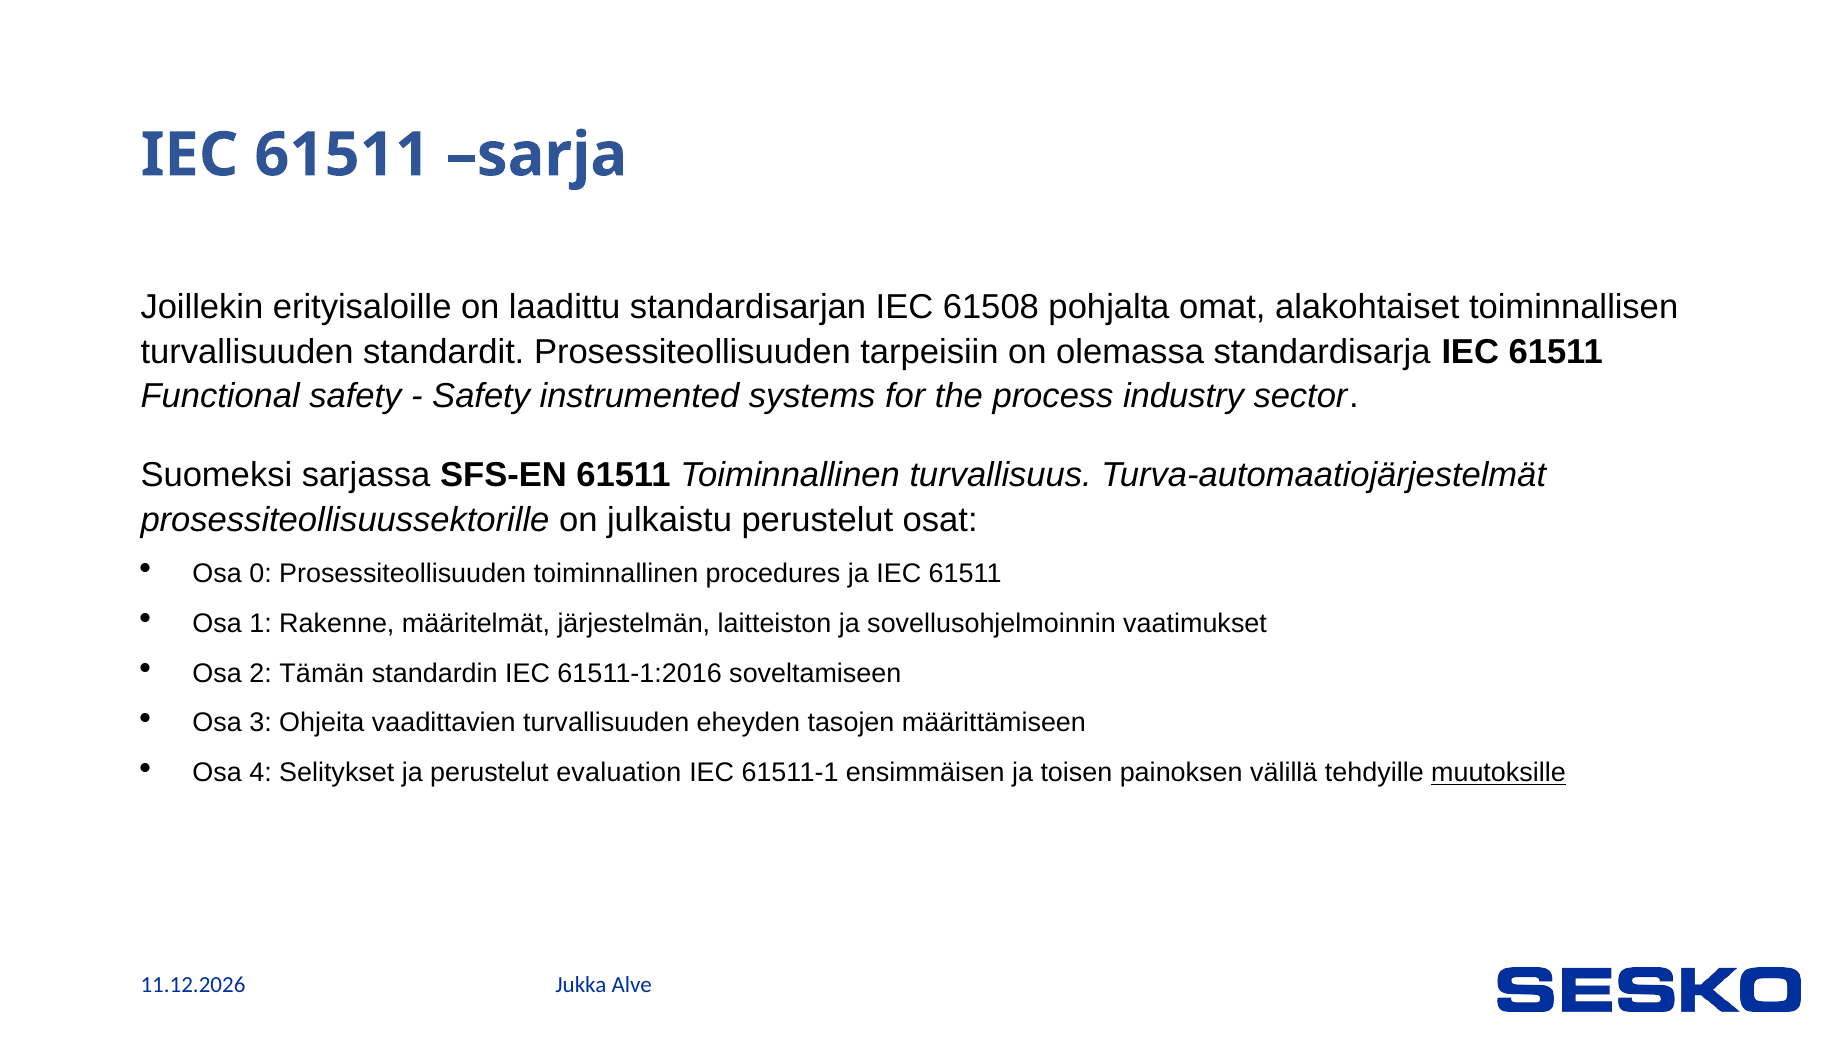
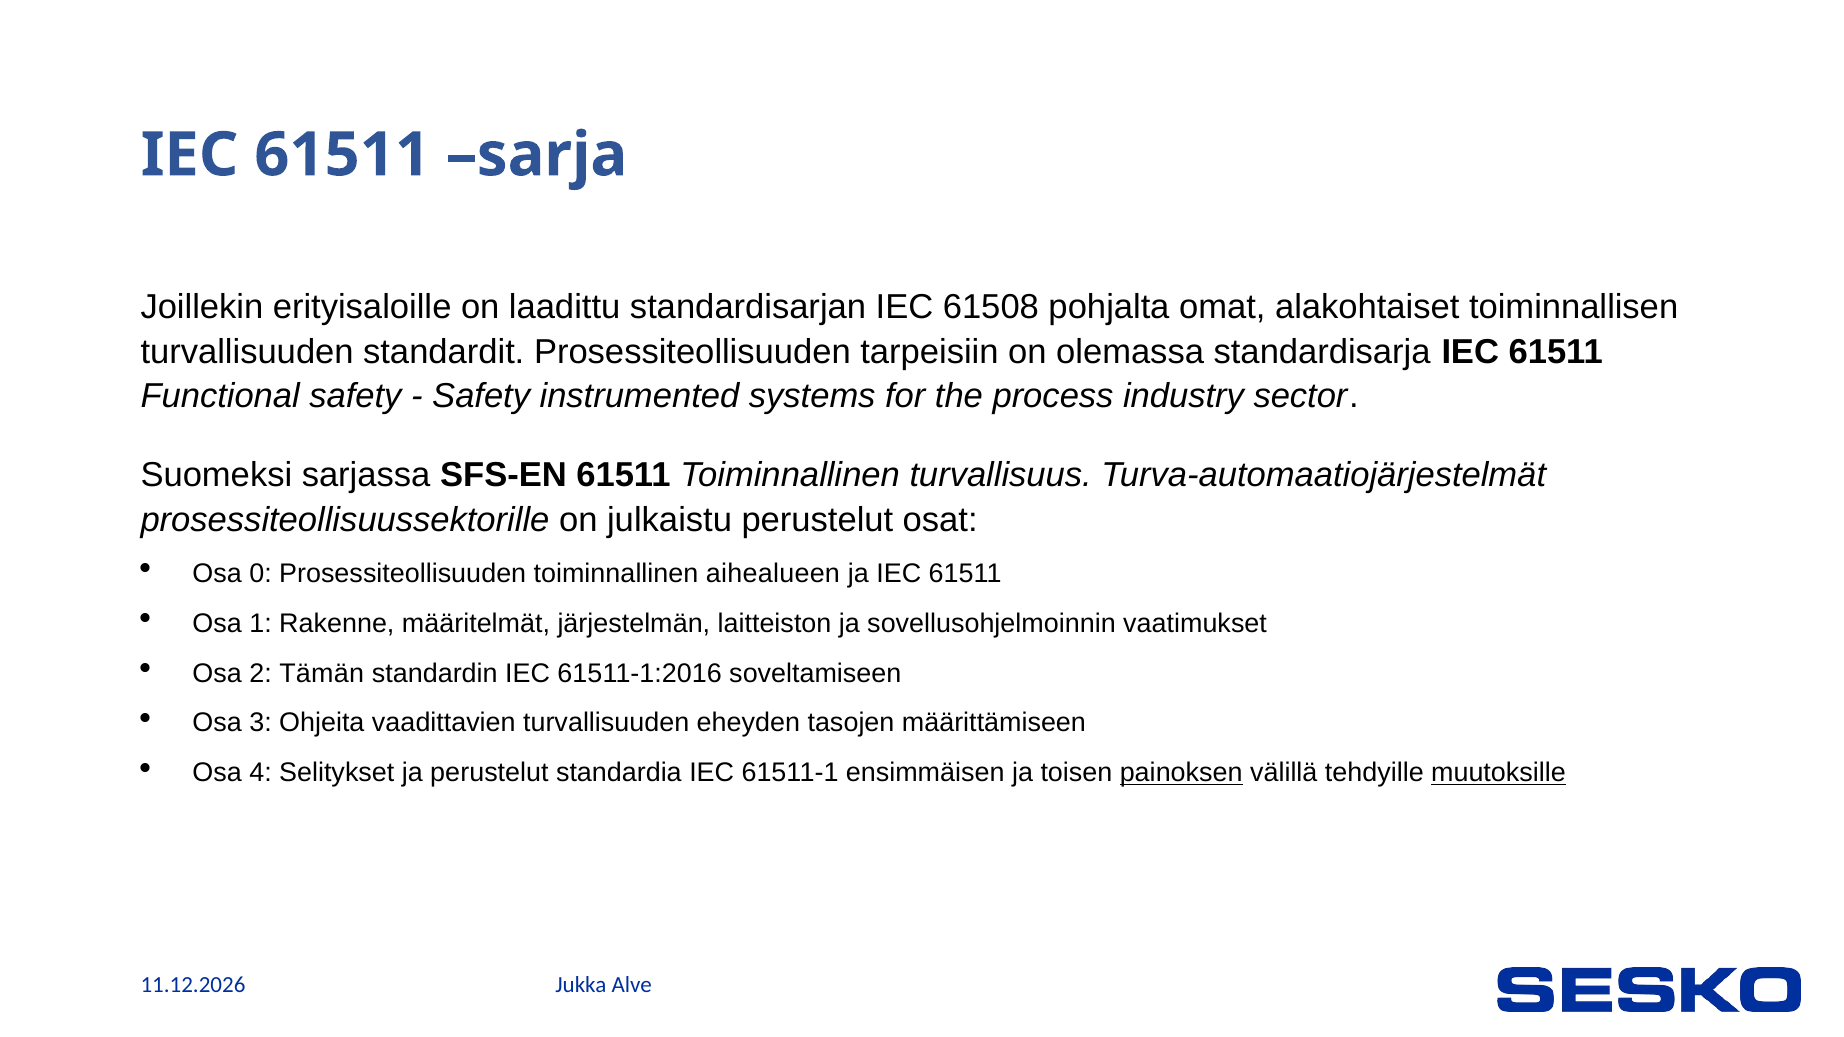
procedures: procedures -> aihealueen
evaluation: evaluation -> standardia
painoksen underline: none -> present
